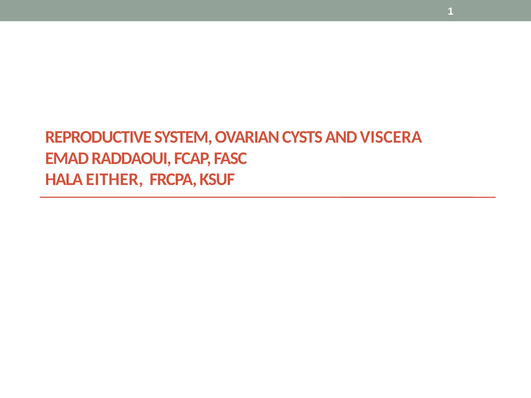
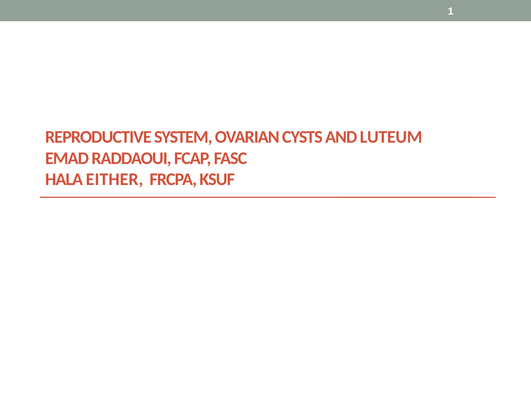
VISCERA: VISCERA -> LUTEUM
